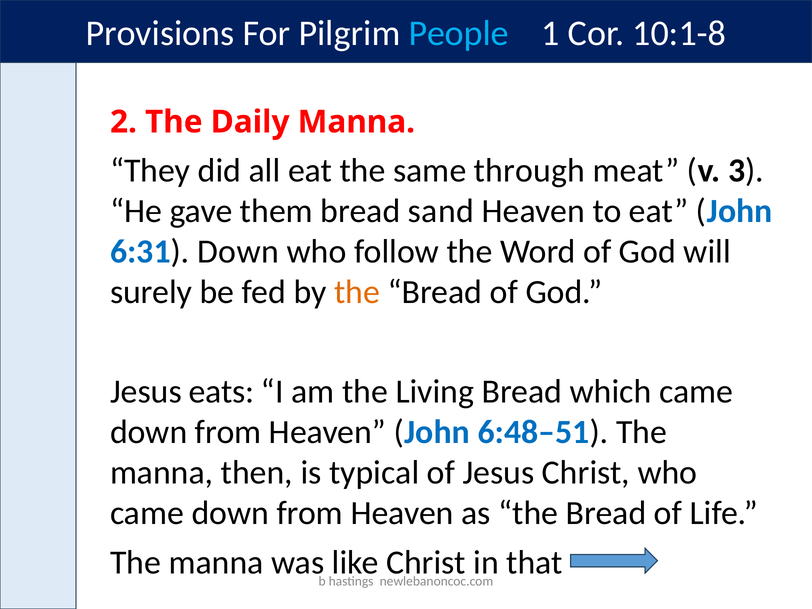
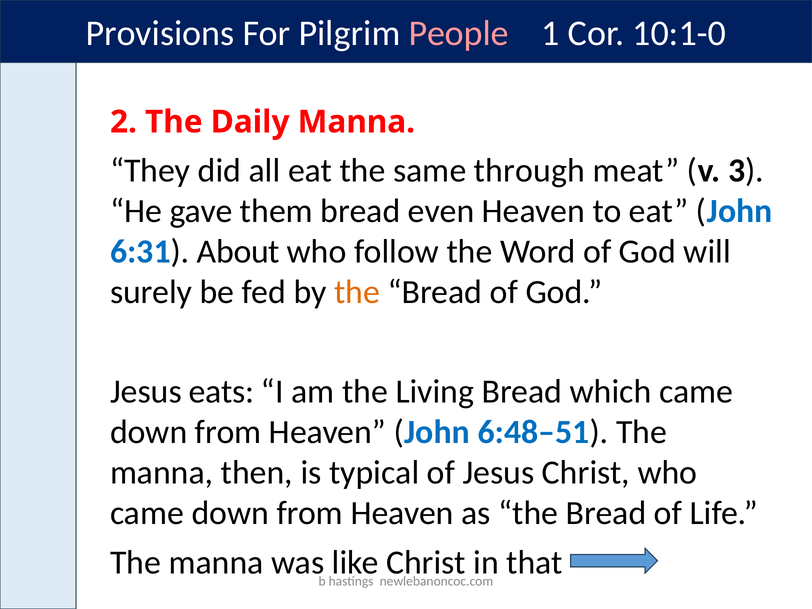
People colour: light blue -> pink
10:1-8: 10:1-8 -> 10:1-0
sand: sand -> even
6:31 Down: Down -> About
